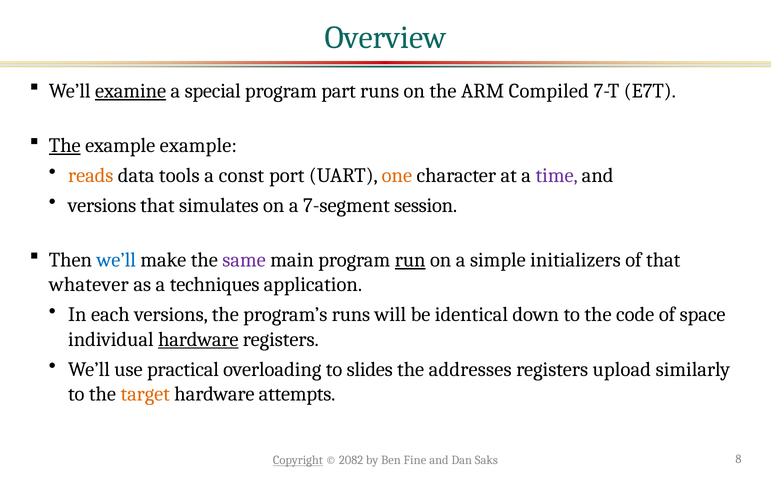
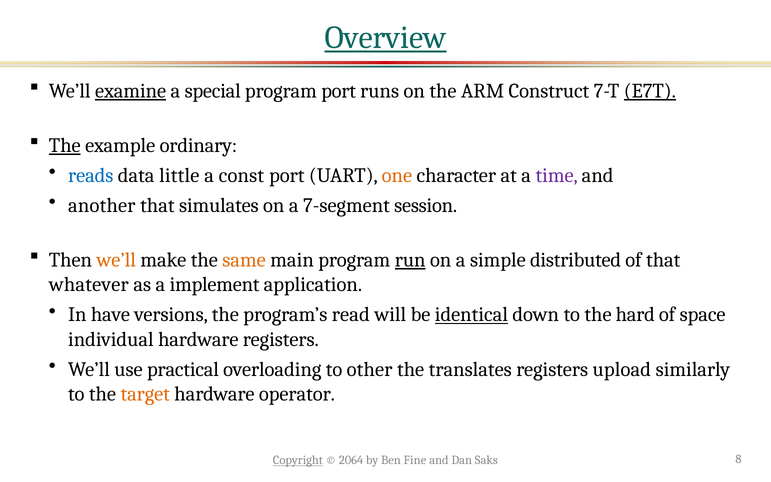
Overview underline: none -> present
program part: part -> port
Compiled: Compiled -> Construct
E7T underline: none -> present
example example: example -> ordinary
reads colour: orange -> blue
tools: tools -> little
versions at (102, 205): versions -> another
we’ll at (116, 260) colour: blue -> orange
same colour: purple -> orange
initializers: initializers -> distributed
techniques: techniques -> implement
each: each -> have
program’s runs: runs -> read
identical underline: none -> present
code: code -> hard
hardware at (198, 339) underline: present -> none
slides: slides -> other
addresses: addresses -> translates
attempts: attempts -> operator
2082: 2082 -> 2064
